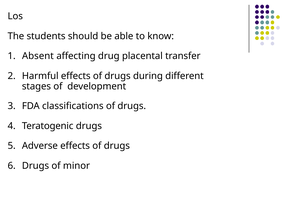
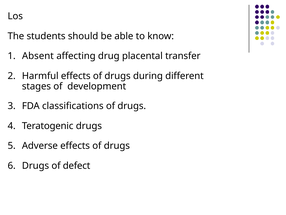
minor: minor -> defect
